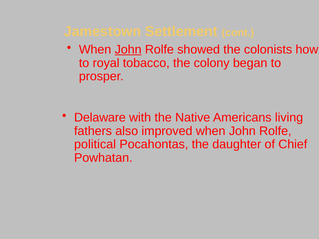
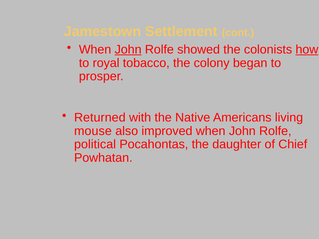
how underline: none -> present
Delaware: Delaware -> Returned
fathers: fathers -> mouse
